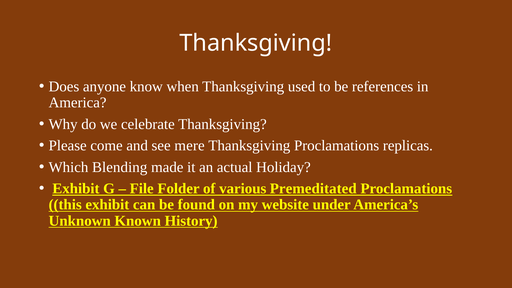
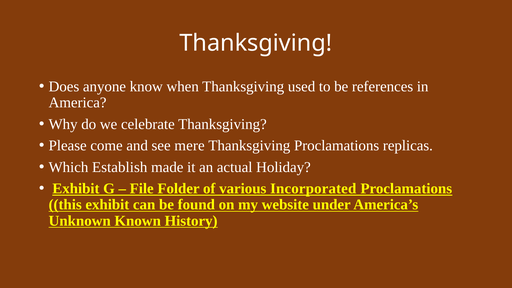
Blending: Blending -> Establish
Premeditated: Premeditated -> Incorporated
